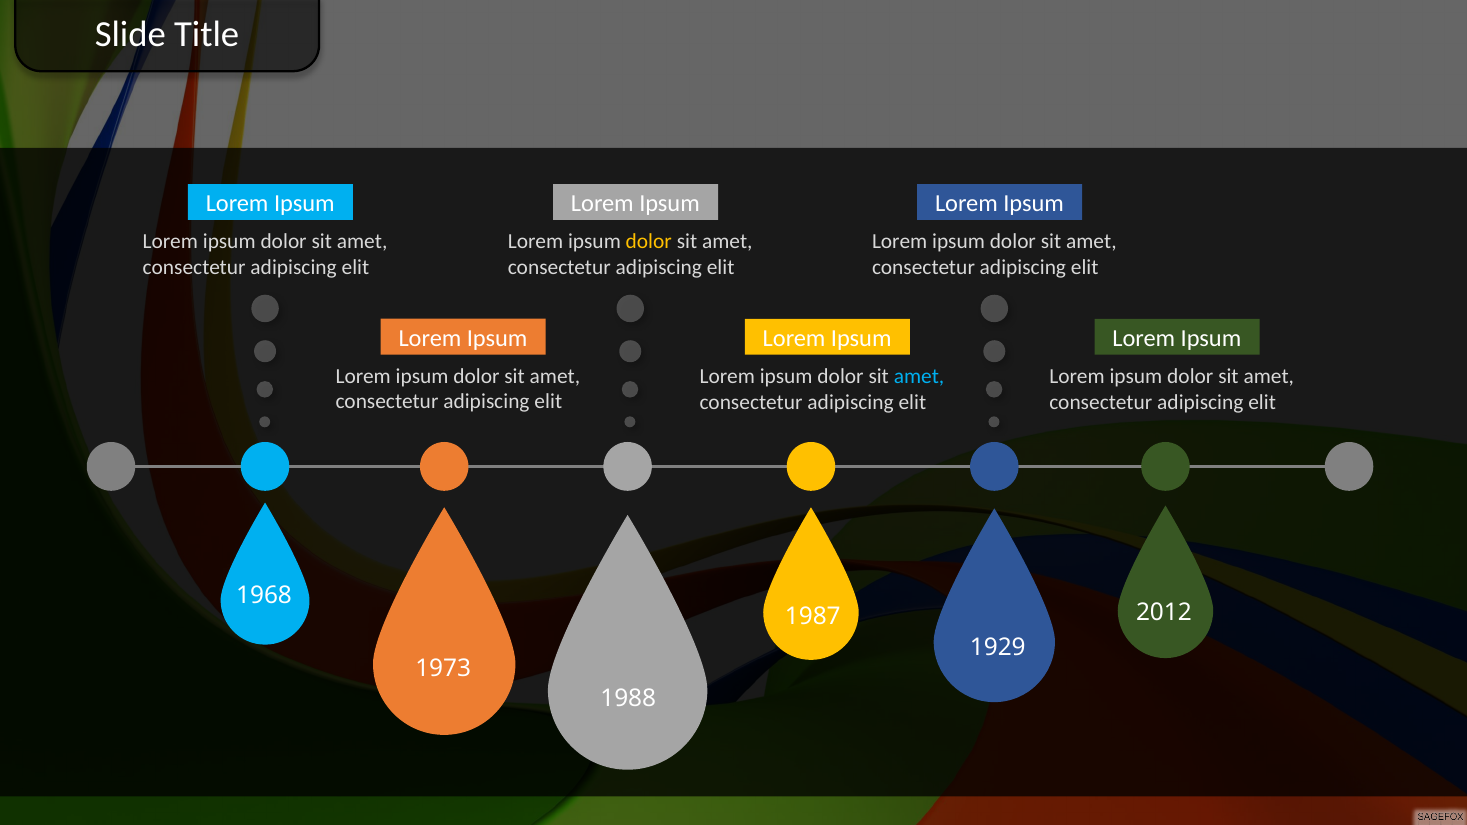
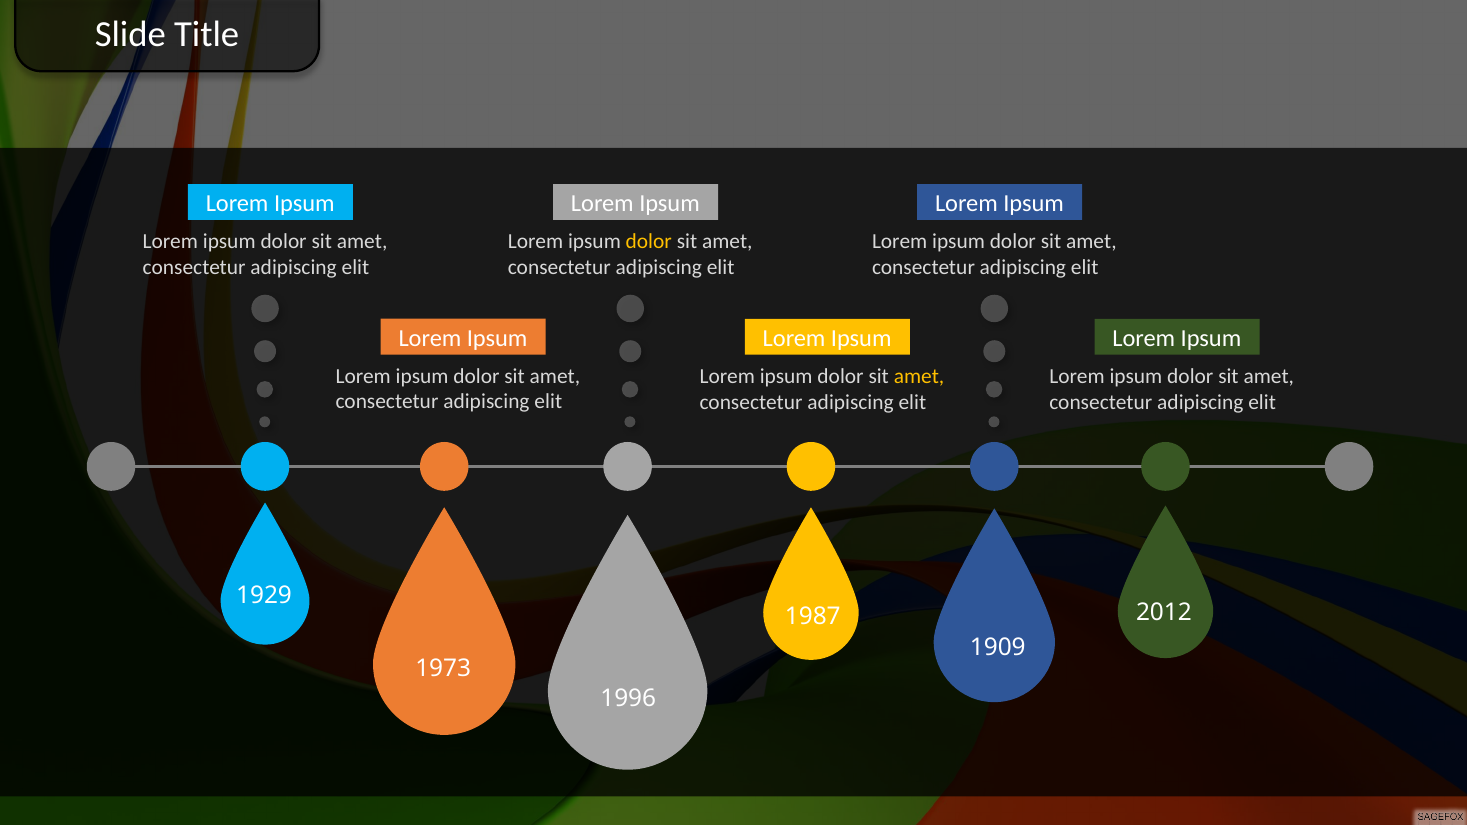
amet at (919, 376) colour: light blue -> yellow
1968: 1968 -> 1929
1929: 1929 -> 1909
1988: 1988 -> 1996
